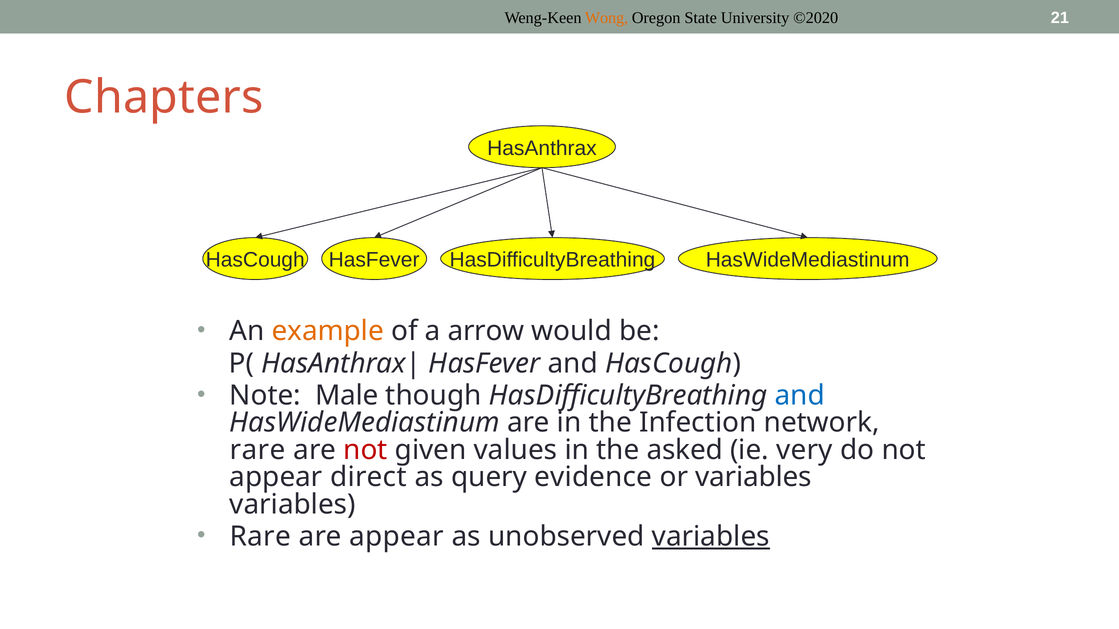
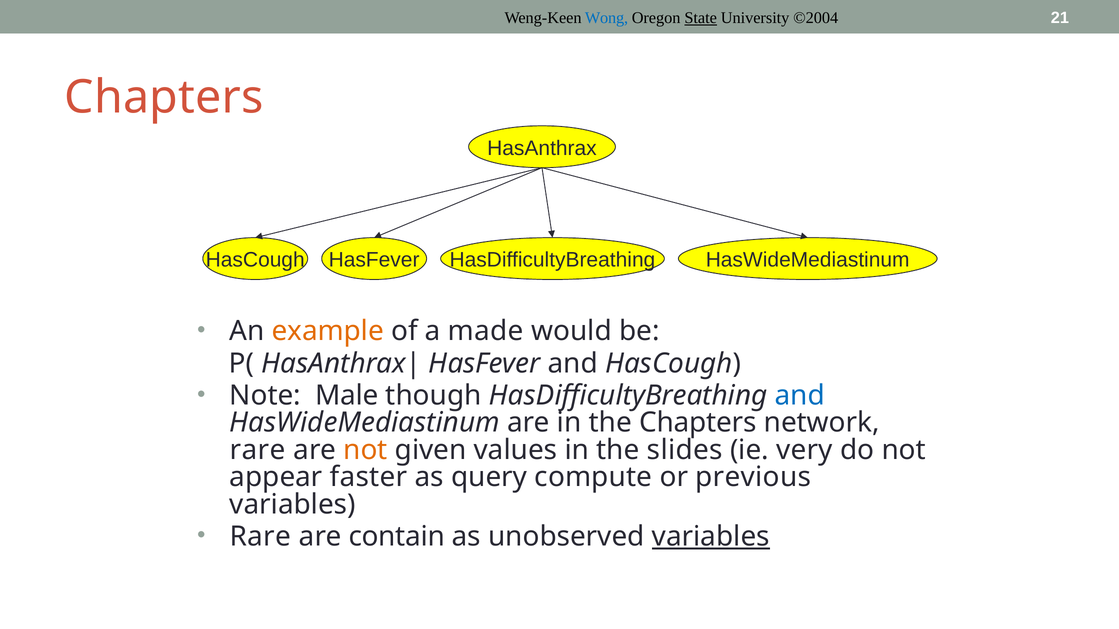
Wong colour: orange -> blue
State underline: none -> present
©2020: ©2020 -> ©2004
arrow: arrow -> made
the Infection: Infection -> Chapters
not at (365, 450) colour: red -> orange
asked: asked -> slides
direct: direct -> faster
evidence: evidence -> compute
or variables: variables -> previous
are appear: appear -> contain
